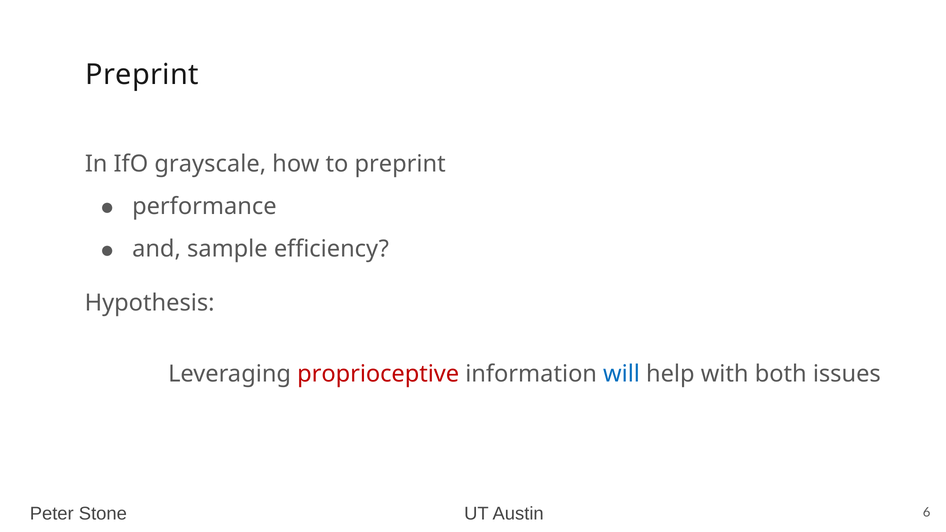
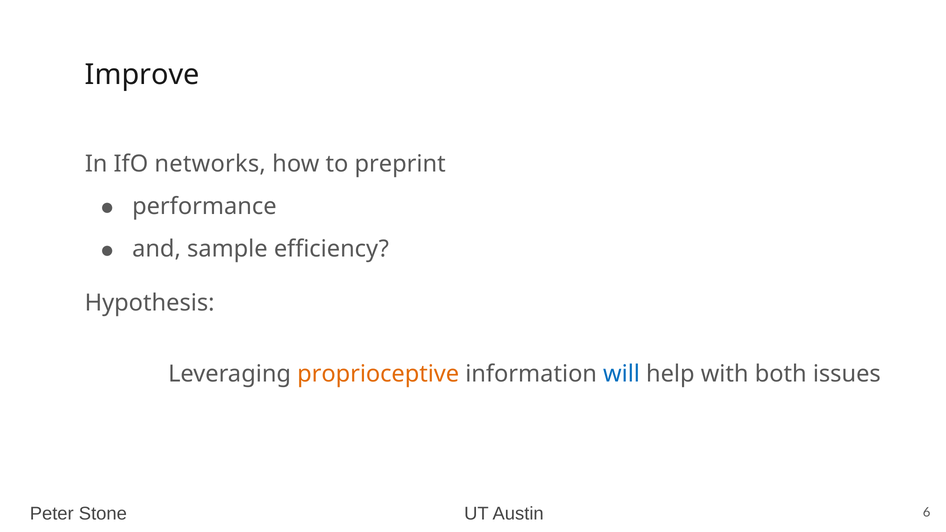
Preprint at (142, 75): Preprint -> Improve
grayscale: grayscale -> networks
proprioceptive colour: red -> orange
